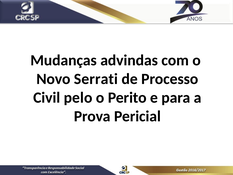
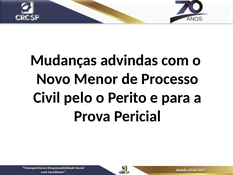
Serrati: Serrati -> Menor
